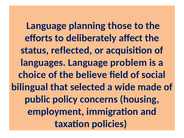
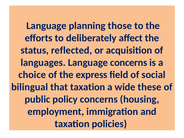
Language problem: problem -> concerns
believe: believe -> express
that selected: selected -> taxation
made: made -> these
